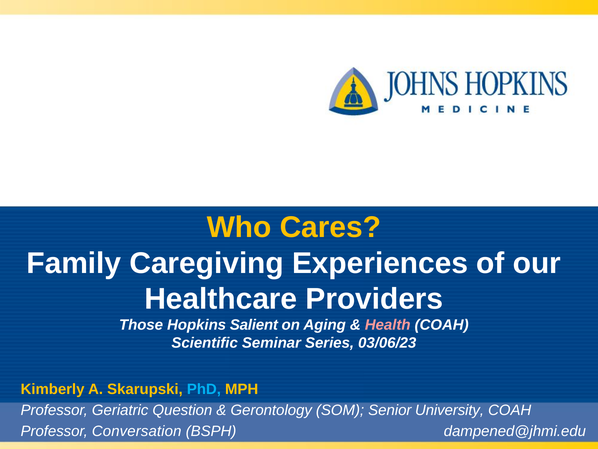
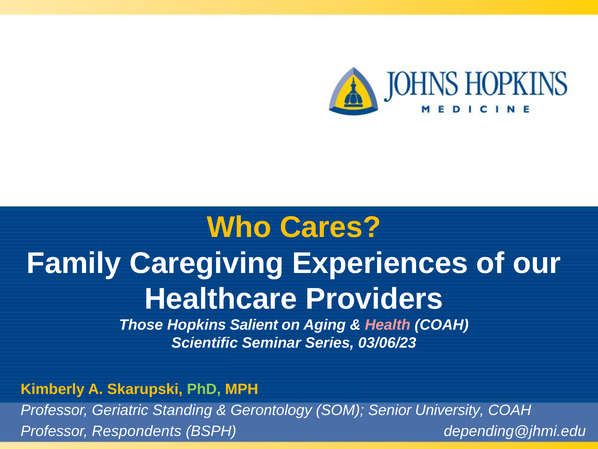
PhD colour: light blue -> light green
Question: Question -> Standing
Conversation: Conversation -> Respondents
dampened@jhmi.edu: dampened@jhmi.edu -> depending@jhmi.edu
